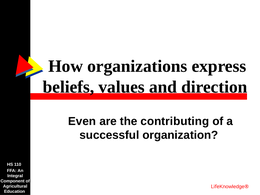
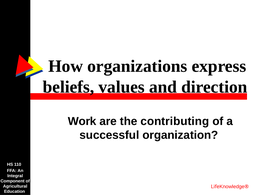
Even: Even -> Work
